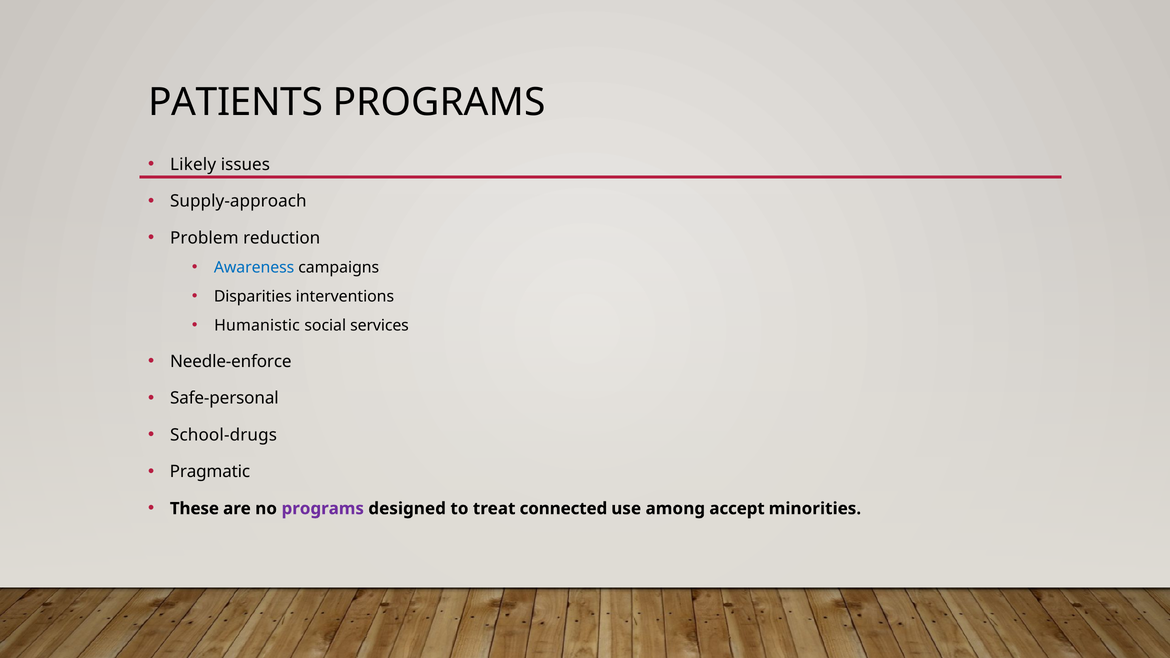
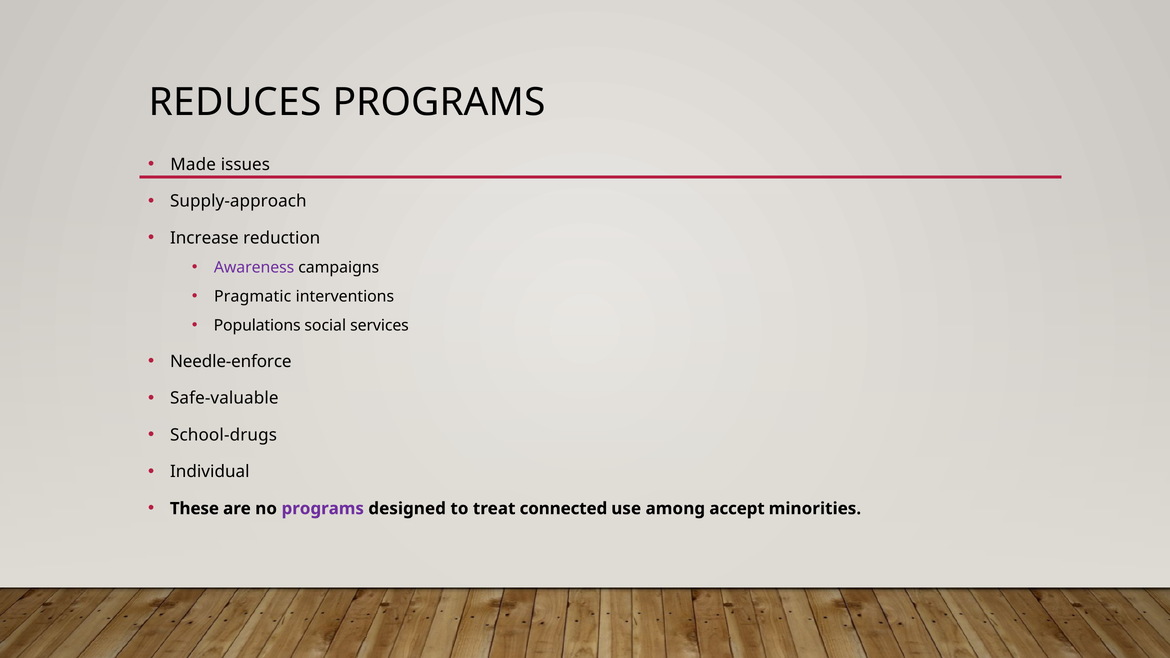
PATIENTS: PATIENTS -> REDUCES
Likely: Likely -> Made
Problem: Problem -> Increase
Awareness colour: blue -> purple
Disparities: Disparities -> Pragmatic
Humanistic: Humanistic -> Populations
Safe-personal: Safe-personal -> Safe-valuable
Pragmatic: Pragmatic -> Individual
